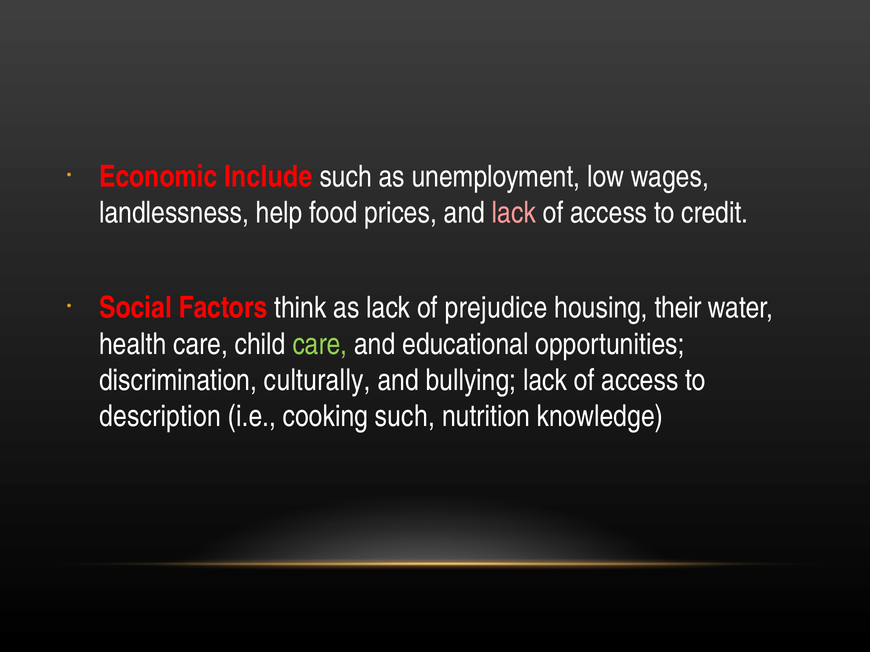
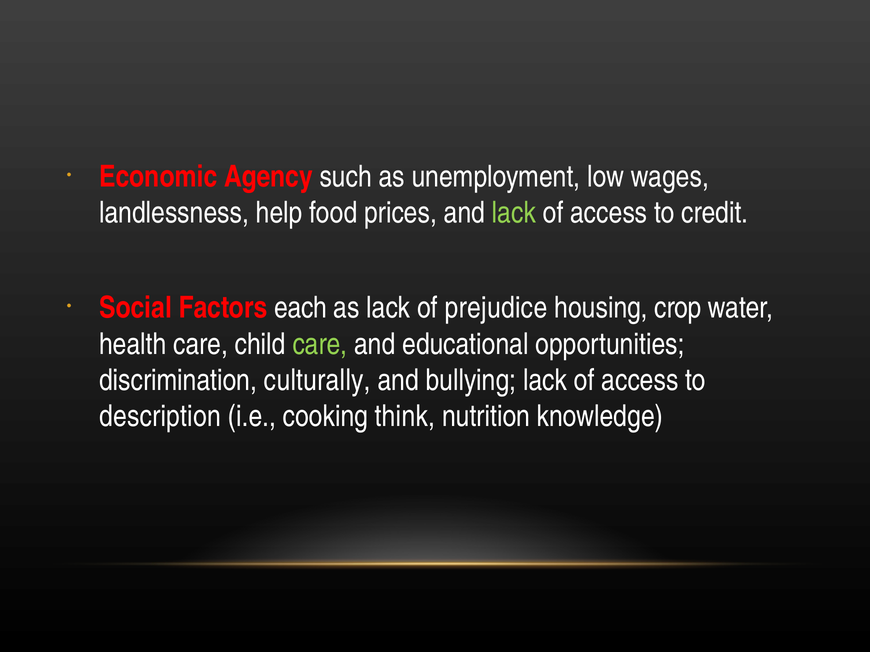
Include: Include -> Agency
lack at (514, 213) colour: pink -> light green
think: think -> each
their: their -> crop
cooking such: such -> think
